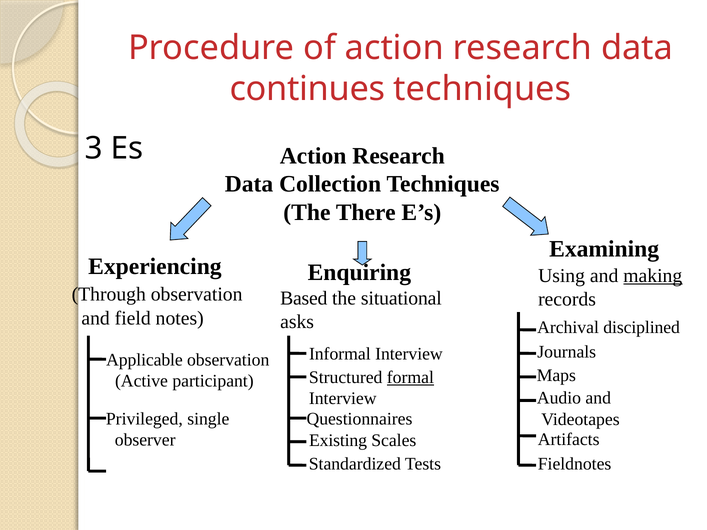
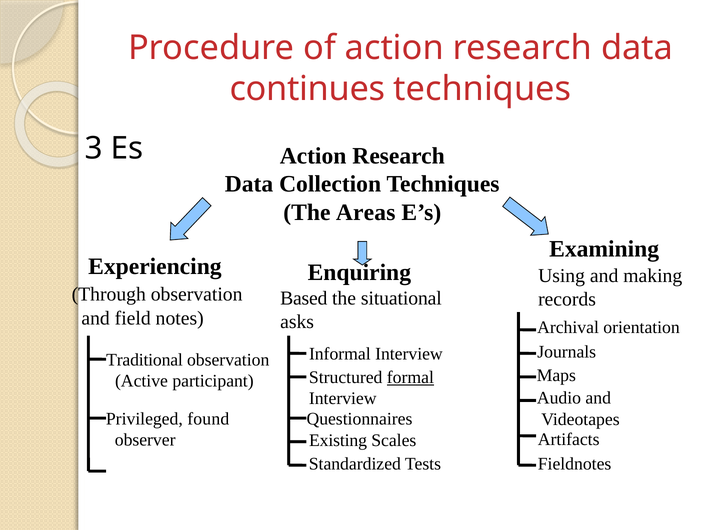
There: There -> Areas
making underline: present -> none
disciplined: disciplined -> orientation
Applicable: Applicable -> Traditional
single: single -> found
